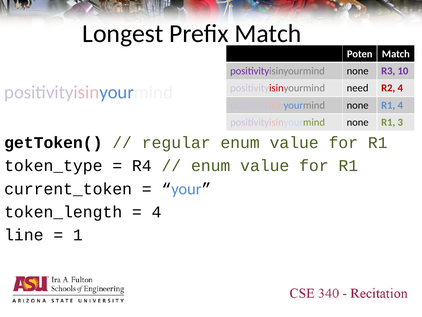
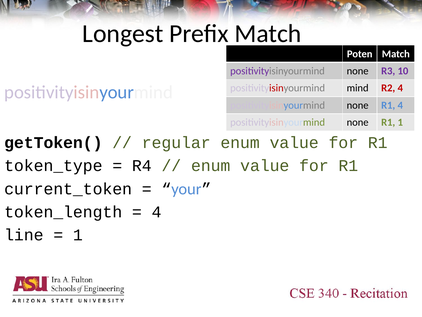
need: need -> mind
R1 3: 3 -> 1
